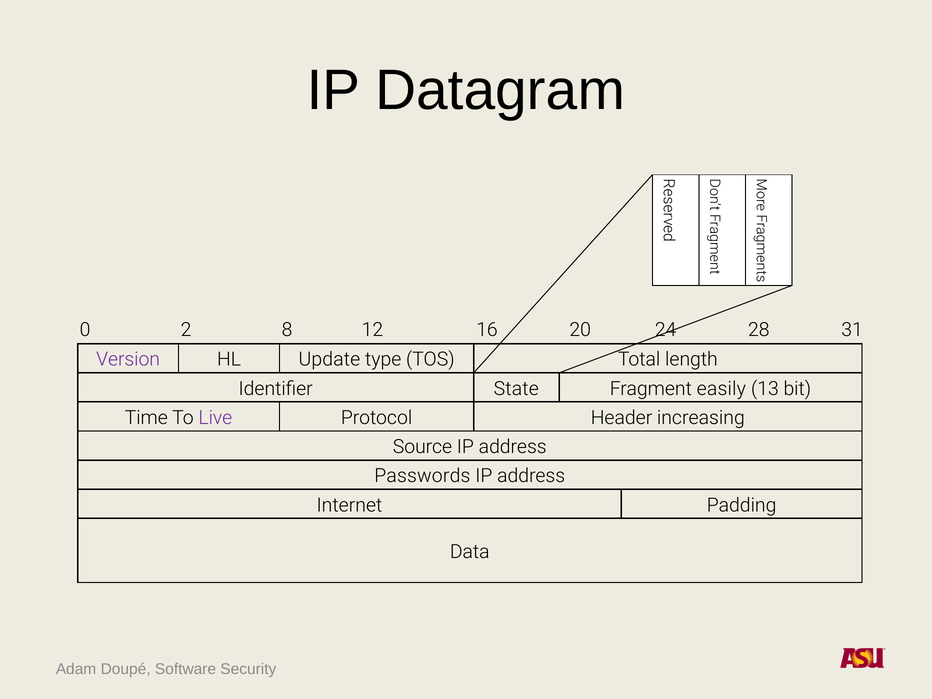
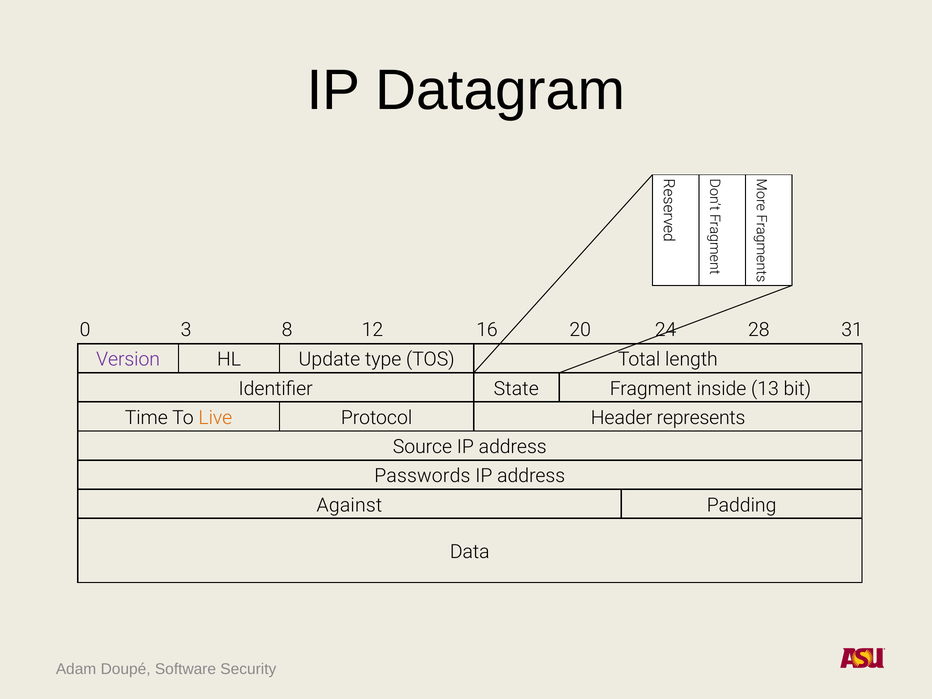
2: 2 -> 3
easily: easily -> inside
Live colour: purple -> orange
increasing: increasing -> represents
Internet: Internet -> Against
